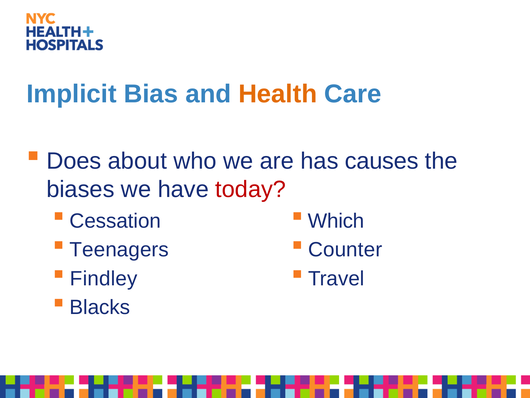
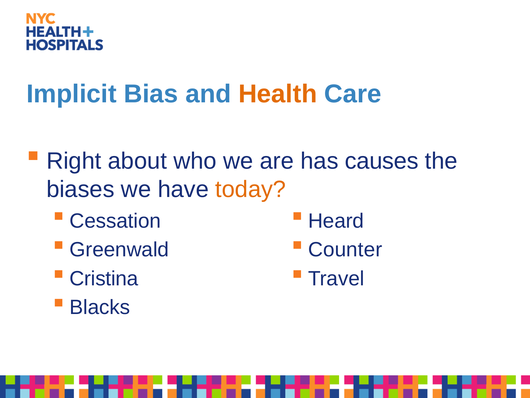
Does: Does -> Right
today colour: red -> orange
Which: Which -> Heard
Teenagers: Teenagers -> Greenwald
Findley: Findley -> Cristina
